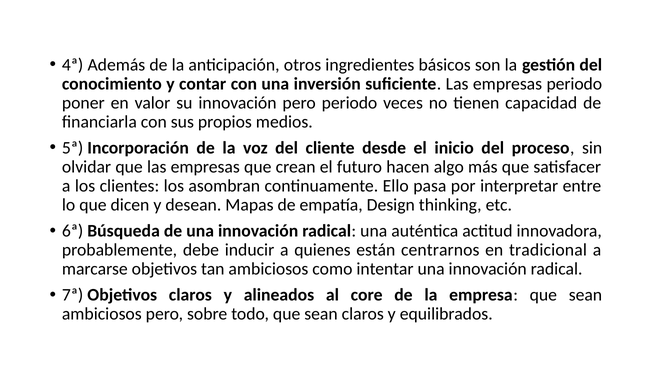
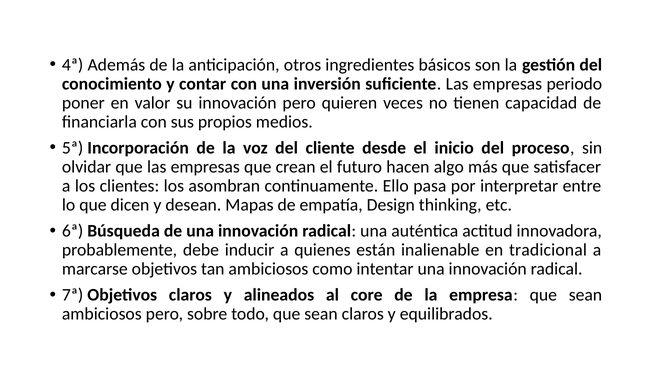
pero periodo: periodo -> quieren
centrarnos: centrarnos -> inalienable
